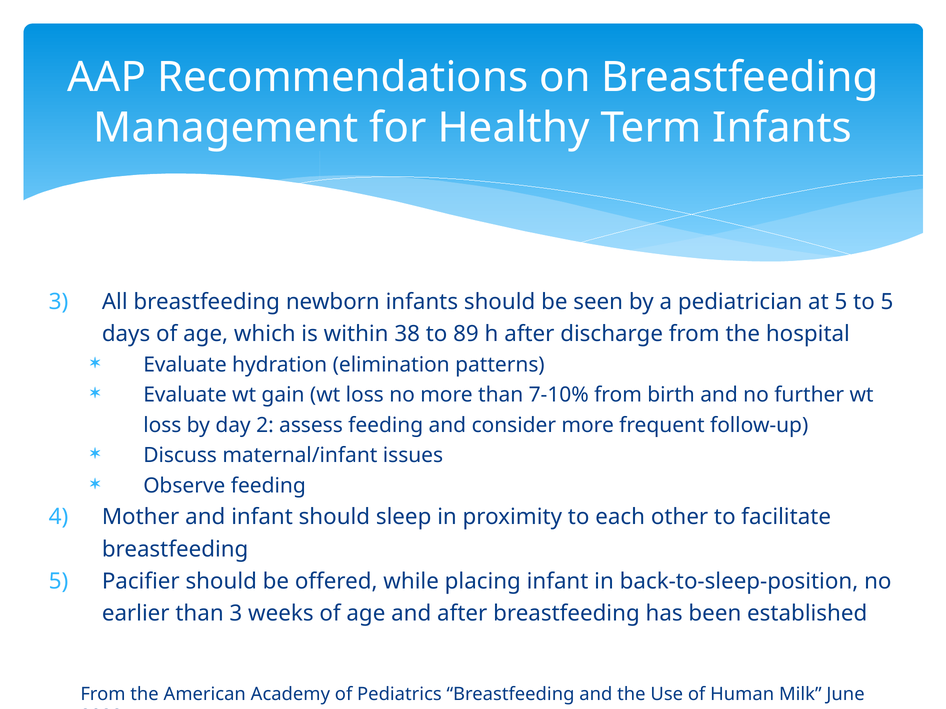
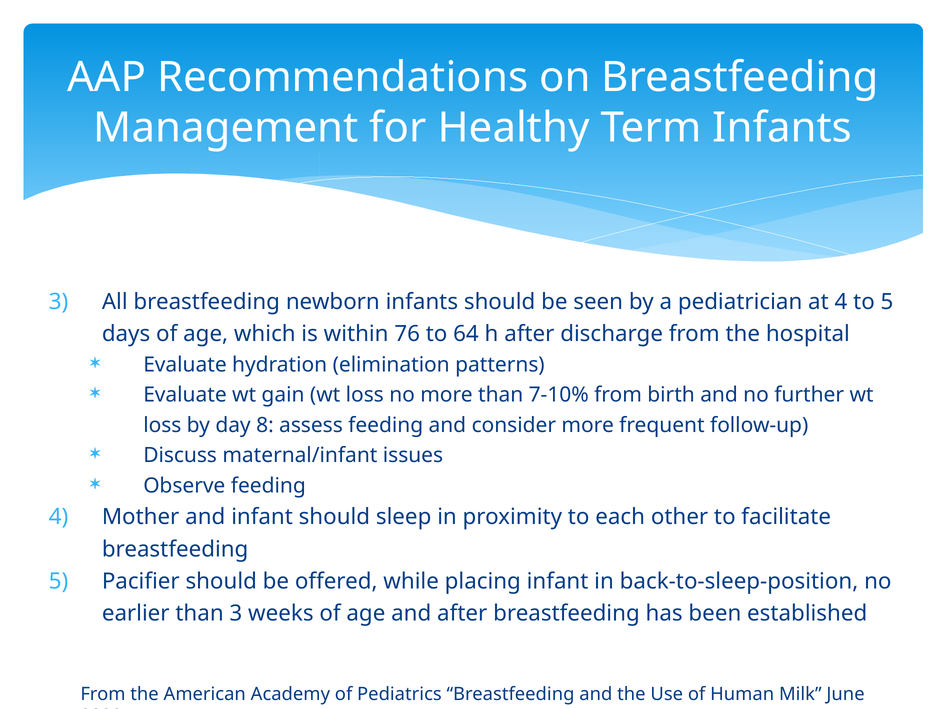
at 5: 5 -> 4
38: 38 -> 76
89: 89 -> 64
2: 2 -> 8
